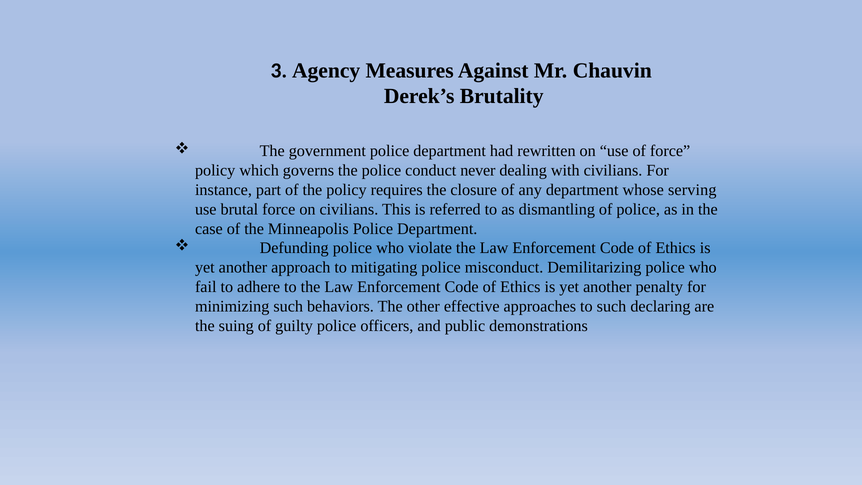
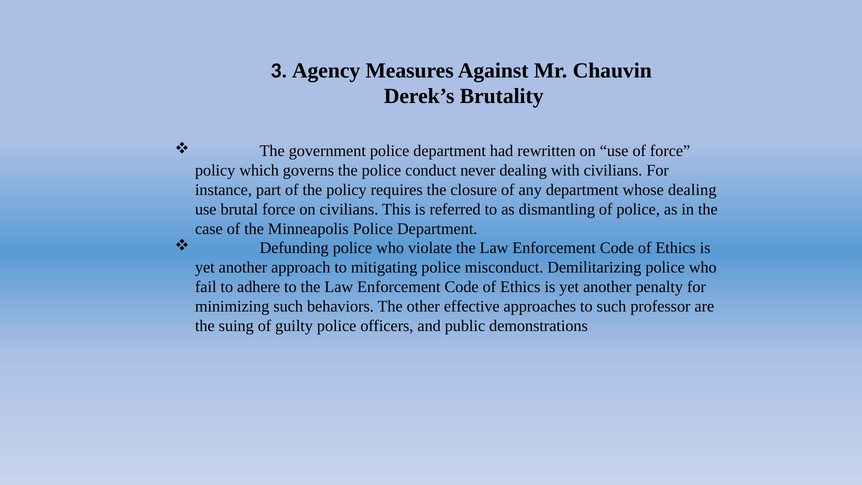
whose serving: serving -> dealing
declaring: declaring -> professor
